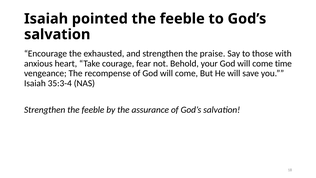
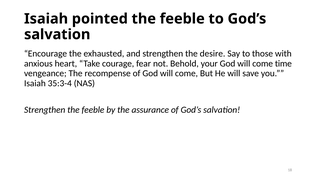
praise: praise -> desire
